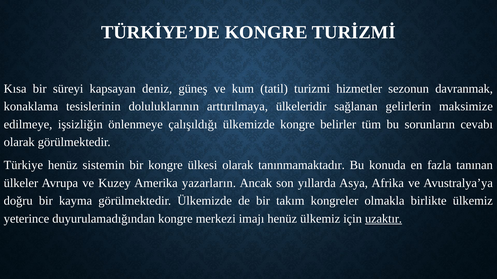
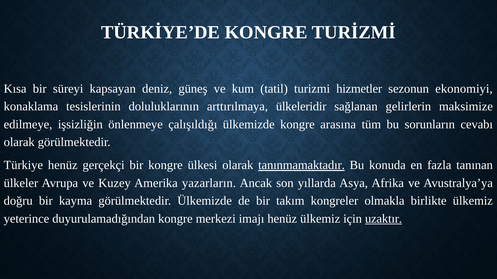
davranmak: davranmak -> ekonomiyi
belirler: belirler -> arasına
sistemin: sistemin -> gerçekçi
tanınmamaktadır underline: none -> present
